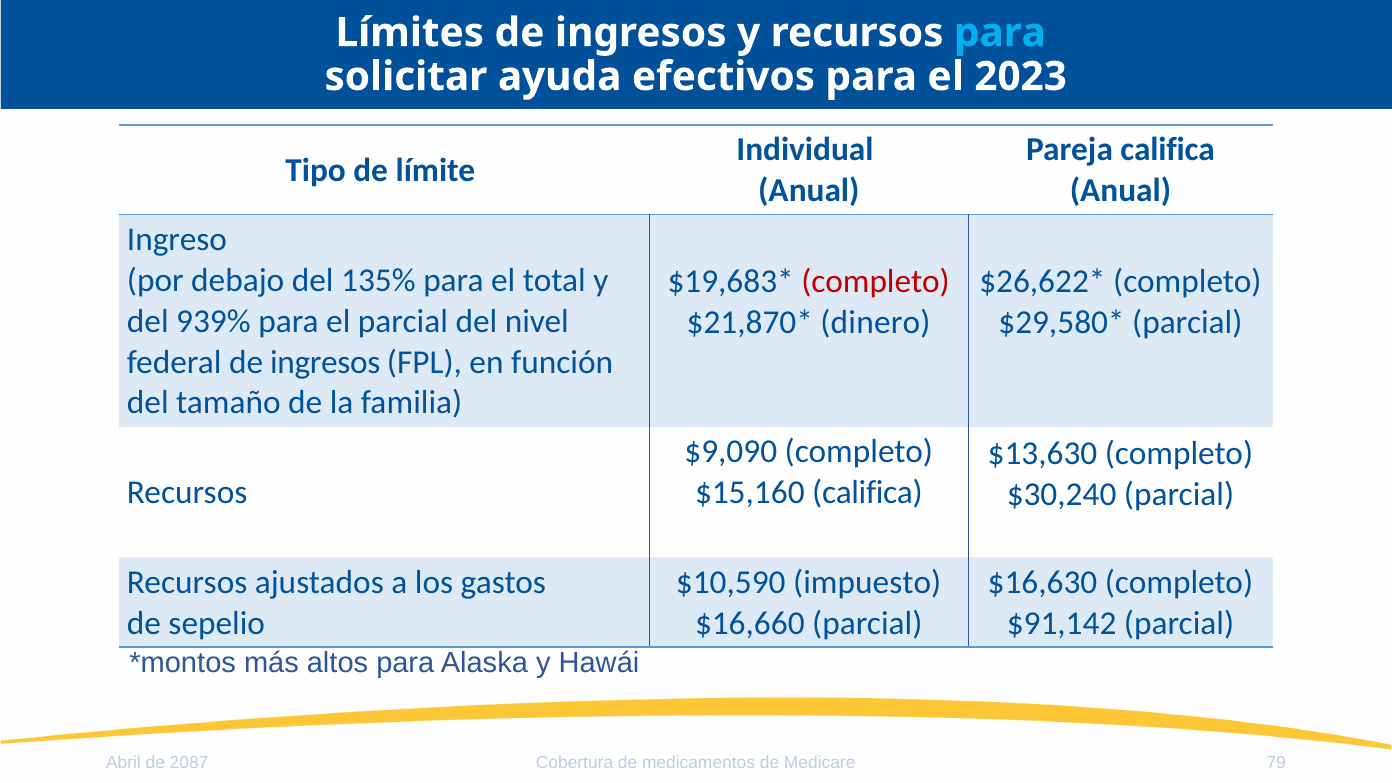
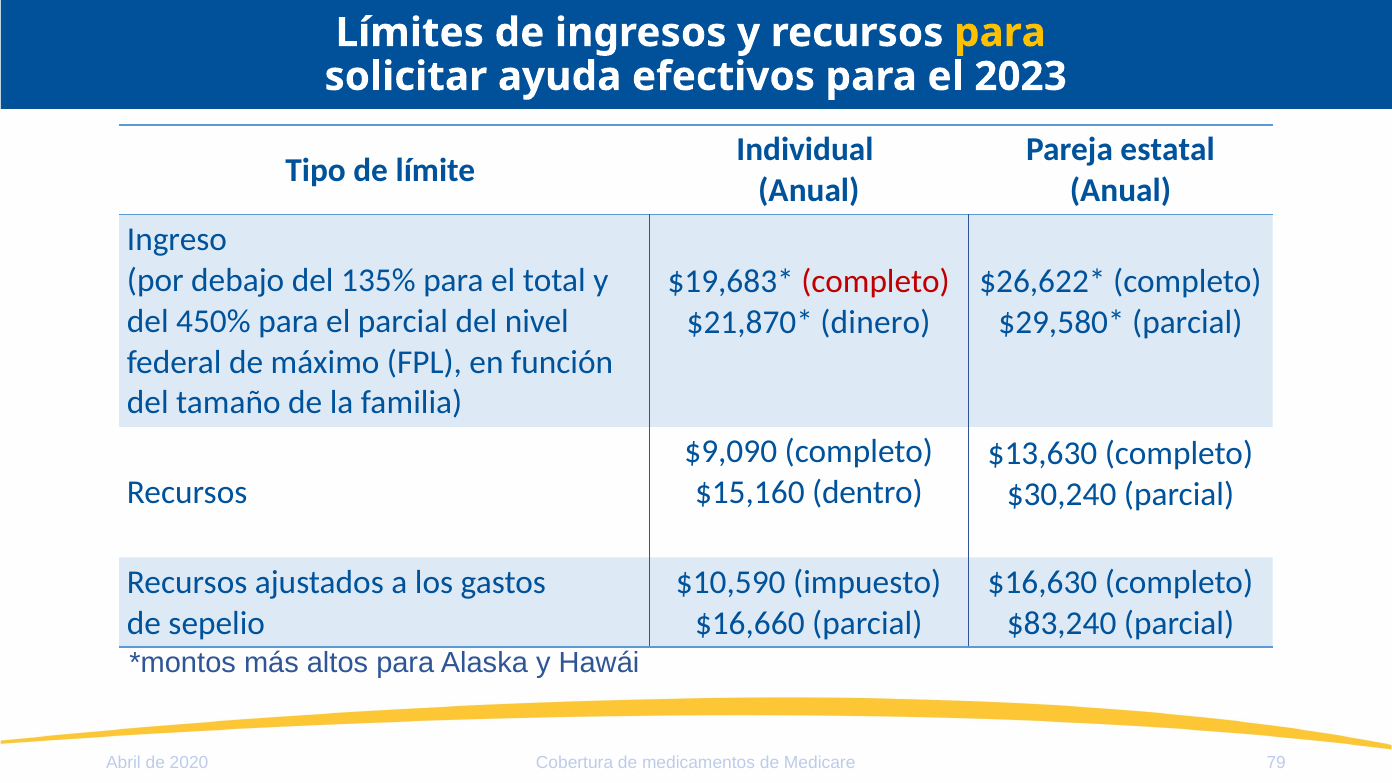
para at (1000, 33) colour: light blue -> yellow
Pareja califica: califica -> estatal
939%: 939% -> 450%
federal de ingresos: ingresos -> máximo
$15,160 califica: califica -> dentro
$91,142: $91,142 -> $83,240
2087: 2087 -> 2020
